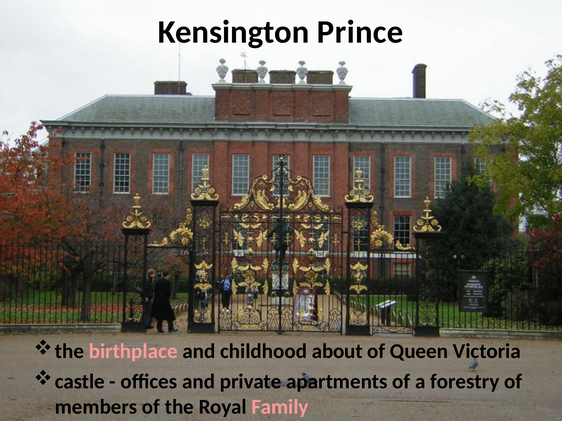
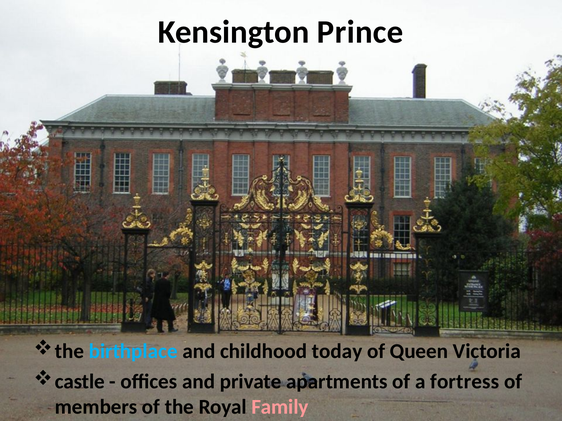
birthplace colour: pink -> light blue
about: about -> today
forestry: forestry -> fortress
